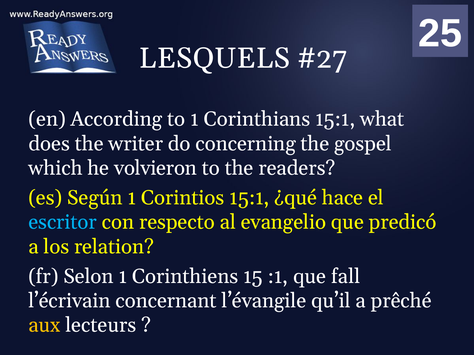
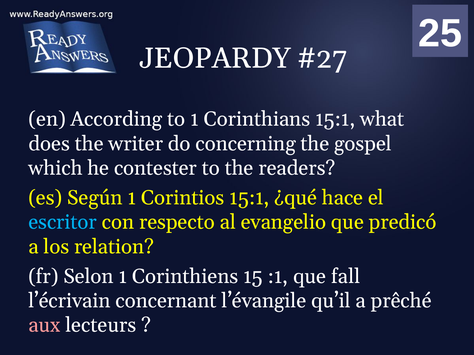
LESQUELS: LESQUELS -> JEOPARDY
volvieron: volvieron -> contester
aux colour: yellow -> pink
